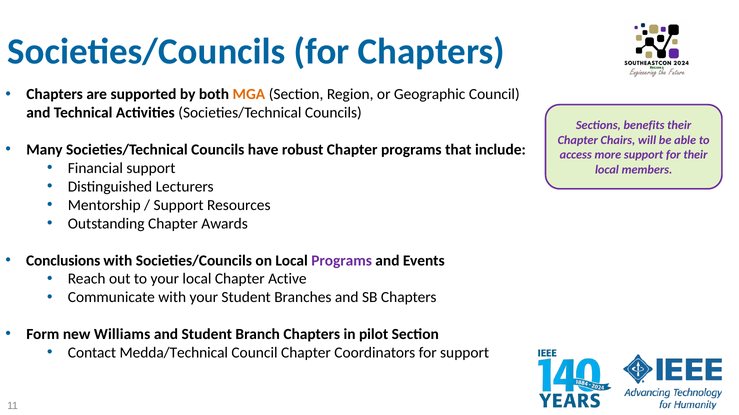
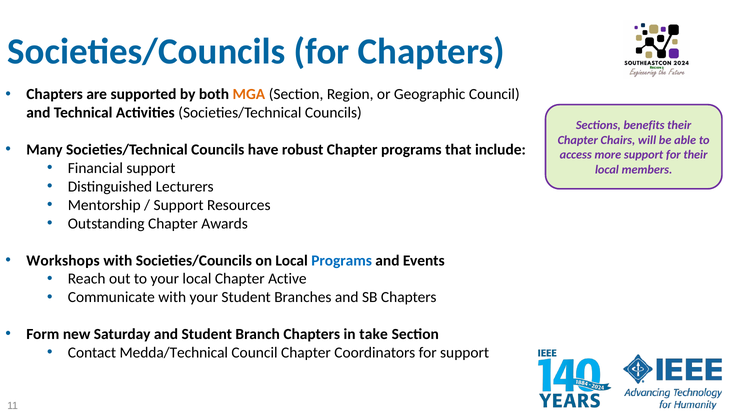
Conclusions: Conclusions -> Workshops
Programs at (342, 261) colour: purple -> blue
Williams: Williams -> Saturday
pilot: pilot -> take
